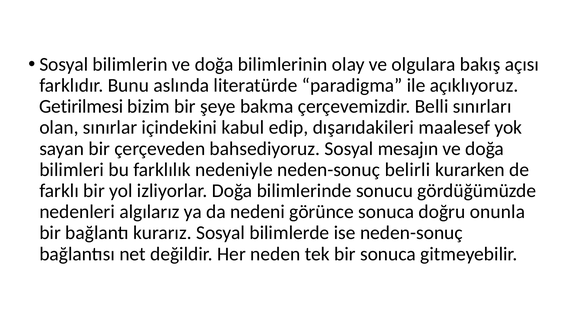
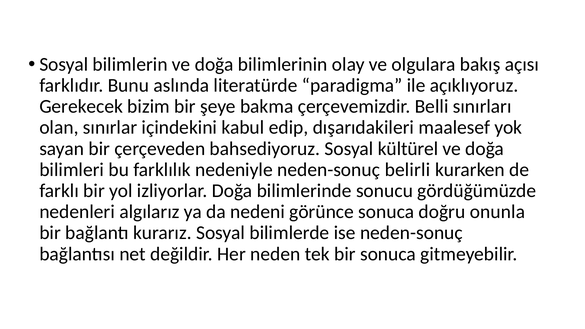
Getirilmesi: Getirilmesi -> Gerekecek
mesajın: mesajın -> kültürel
